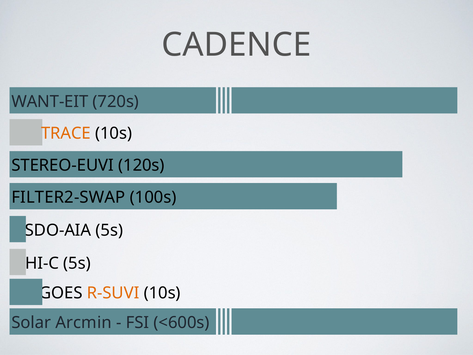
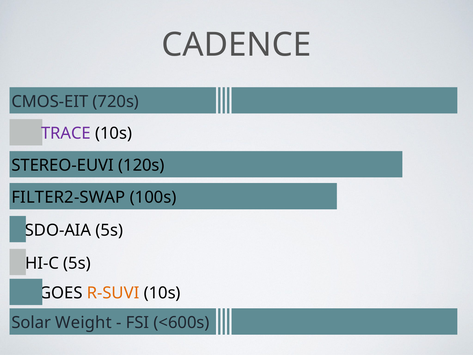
WANT-EIT: WANT-EIT -> CMOS-EIT
TRACE colour: orange -> purple
Arcmin: Arcmin -> Weight
